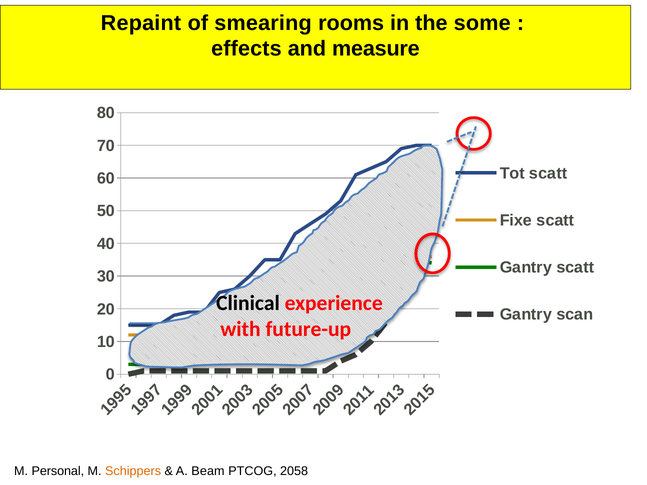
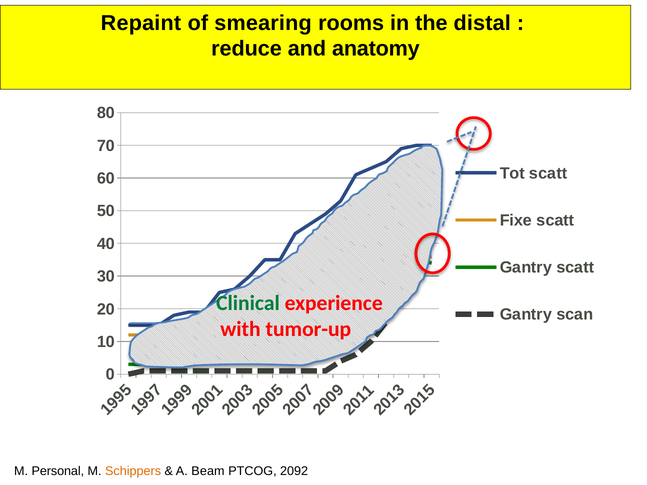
some: some -> distal
effects: effects -> reduce
measure: measure -> anatomy
Clinical colour: black -> green
future-up: future-up -> tumor-up
2058: 2058 -> 2092
